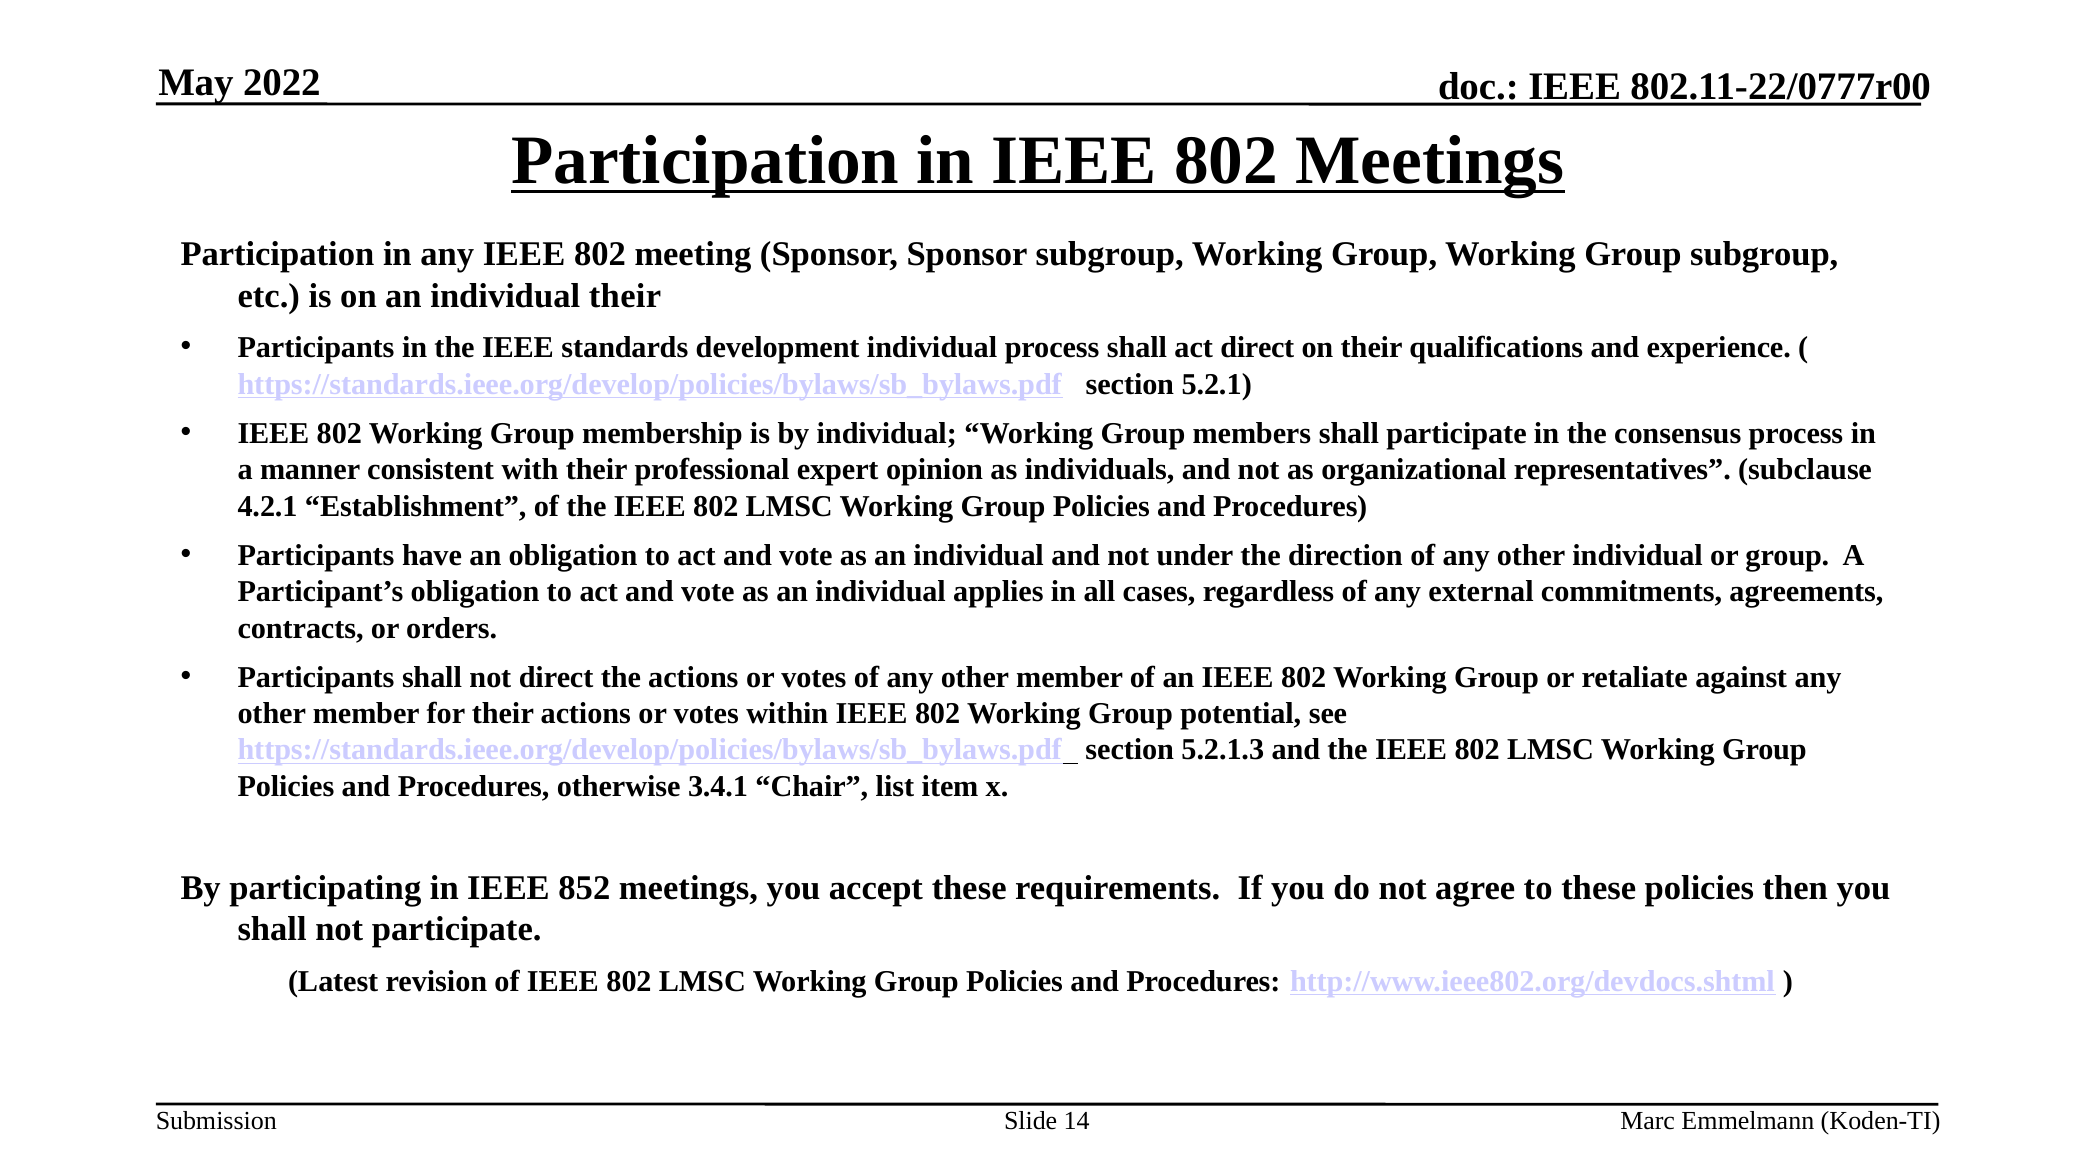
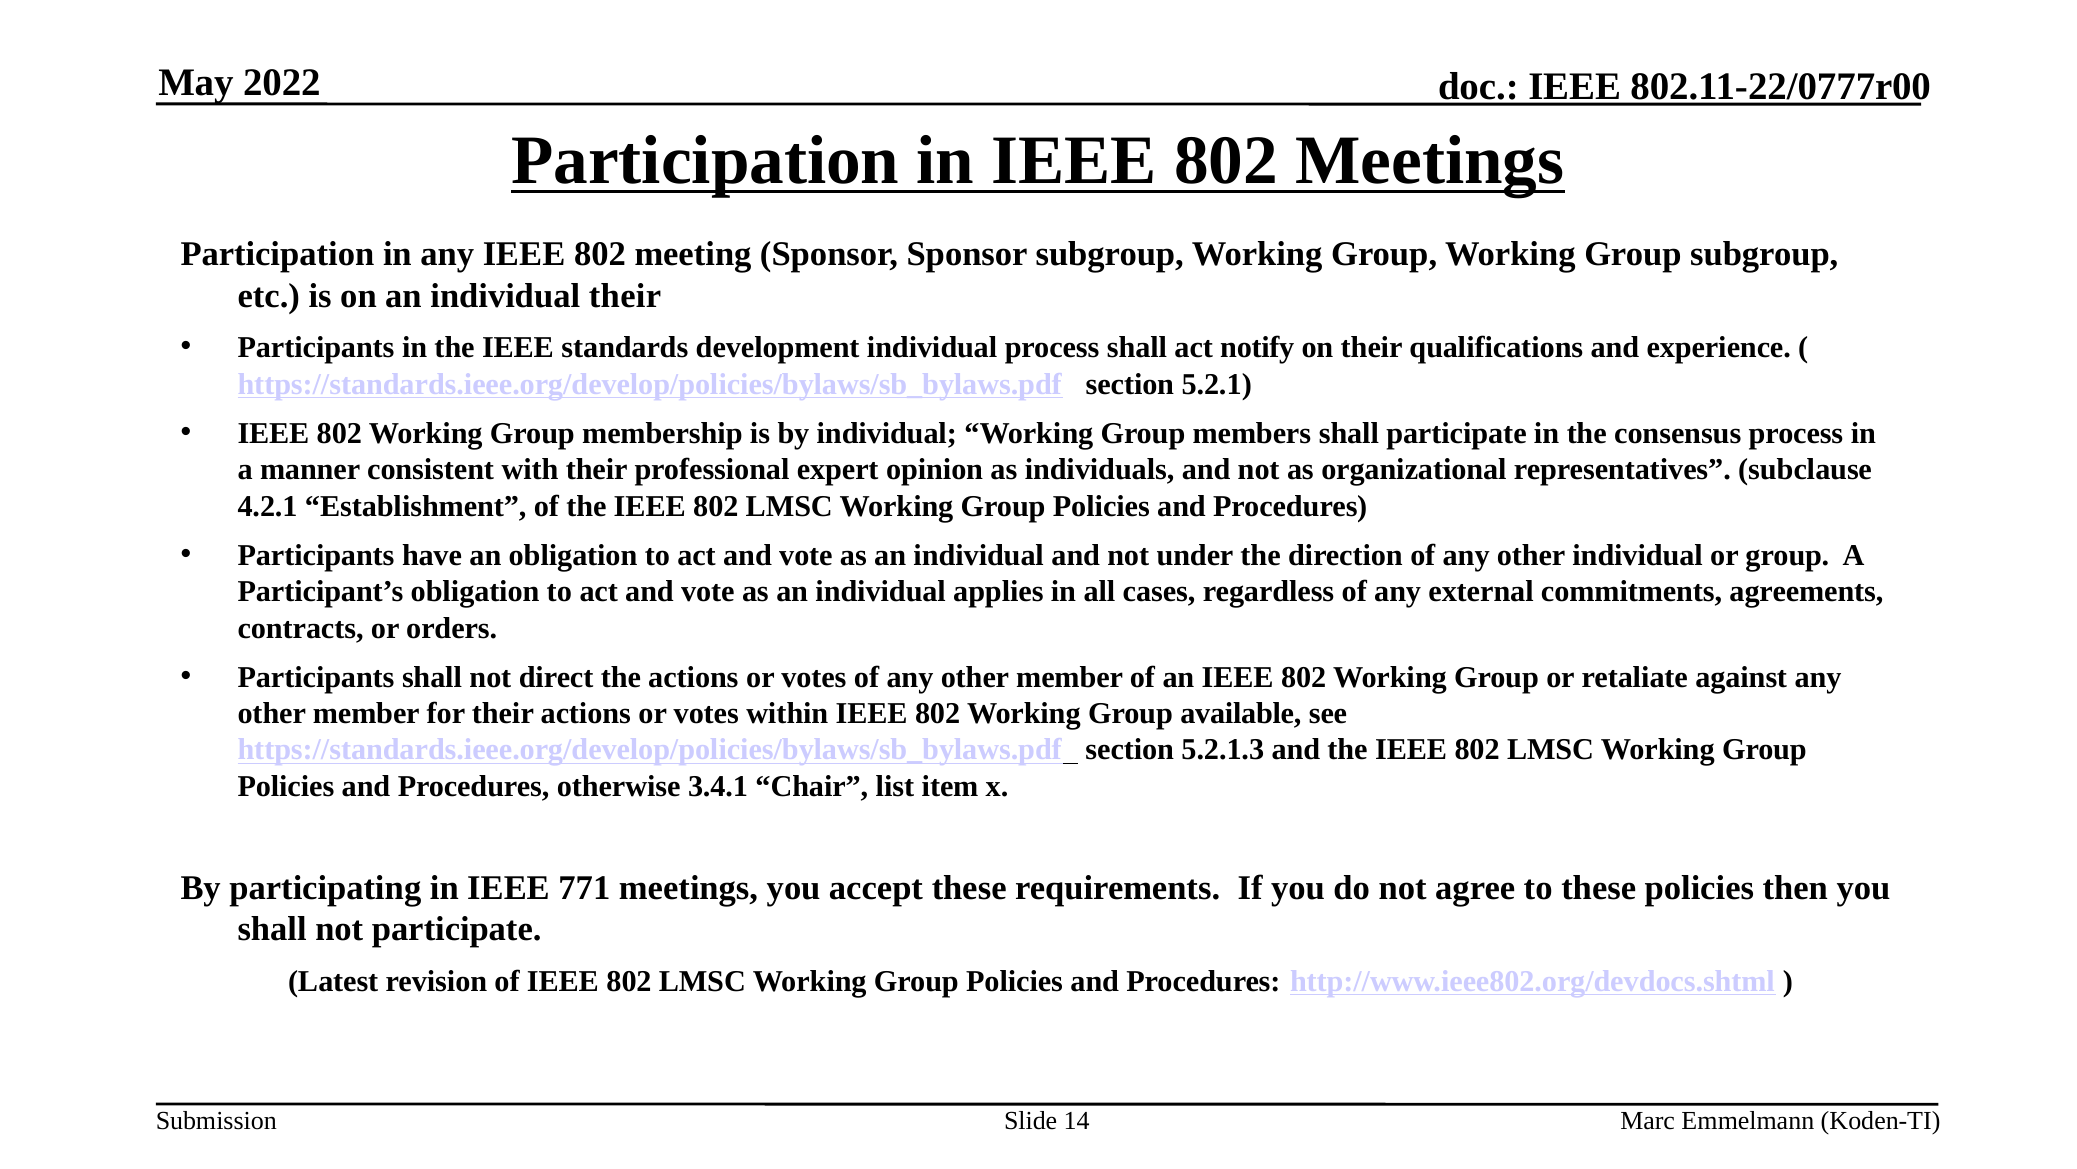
act direct: direct -> notify
potential: potential -> available
852: 852 -> 771
